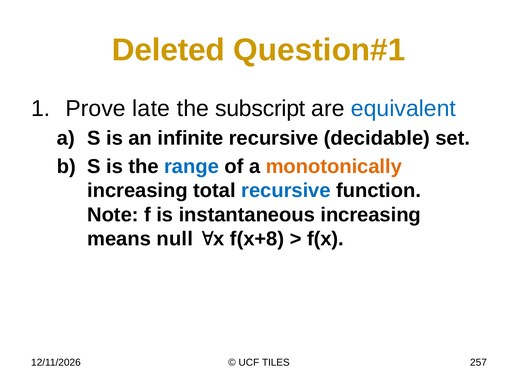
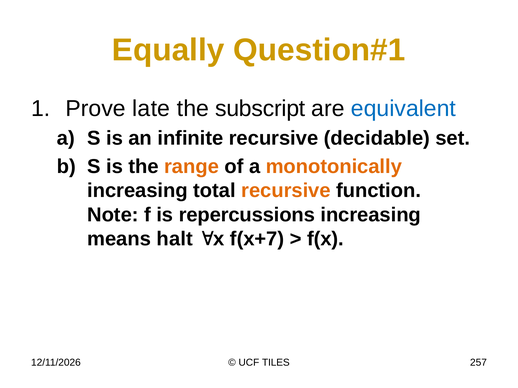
Deleted: Deleted -> Equally
range colour: blue -> orange
recursive at (286, 191) colour: blue -> orange
instantaneous: instantaneous -> repercussions
null: null -> halt
f(x+8: f(x+8 -> f(x+7
